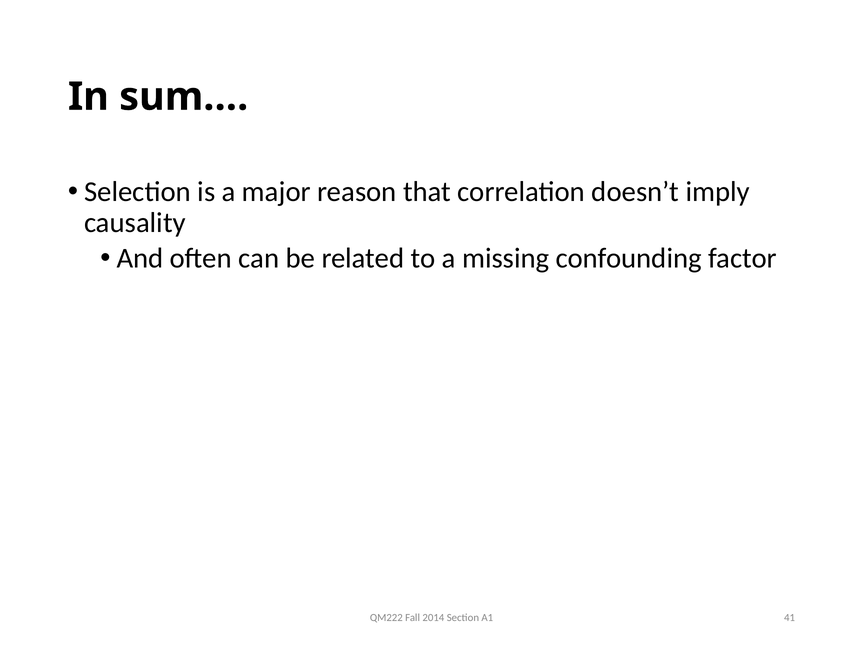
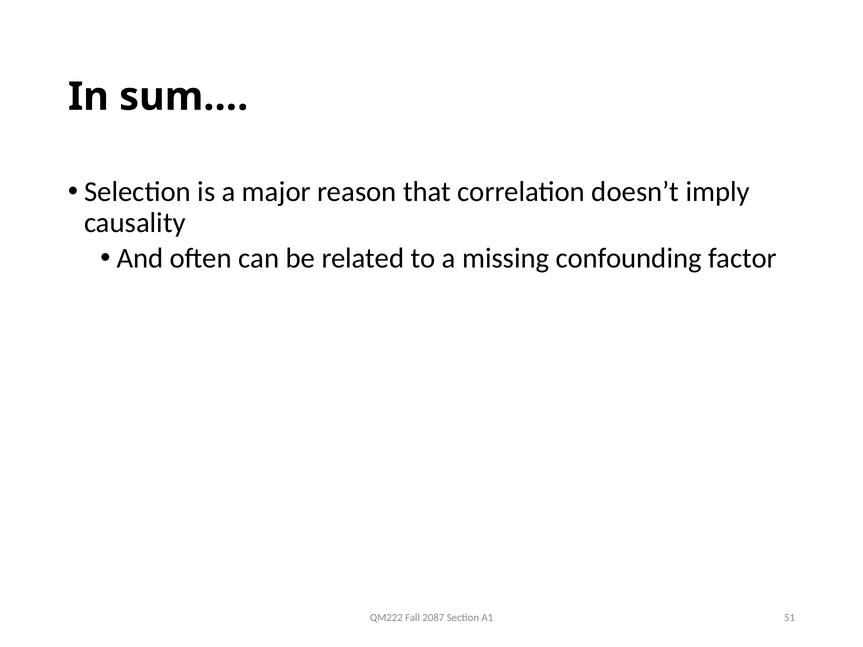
2014: 2014 -> 2087
41: 41 -> 51
